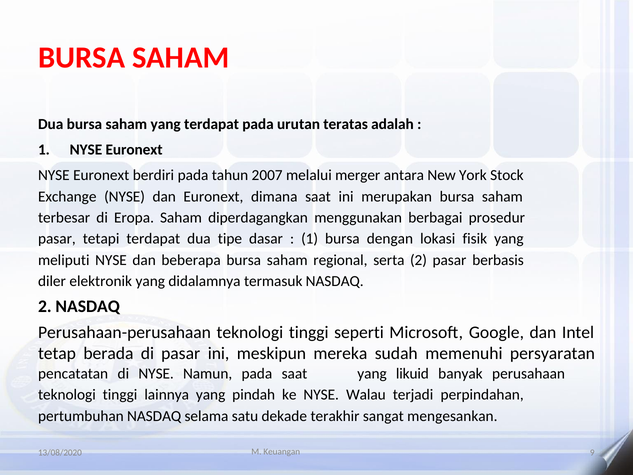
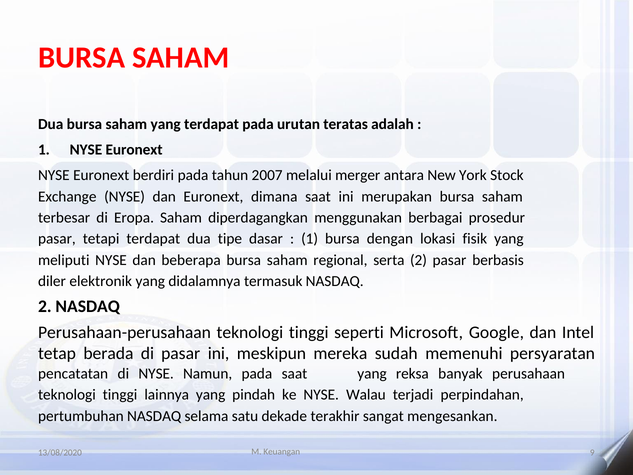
likuid: likuid -> reksa
